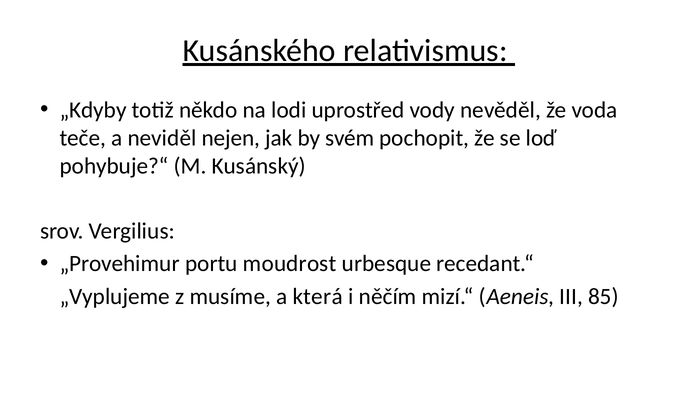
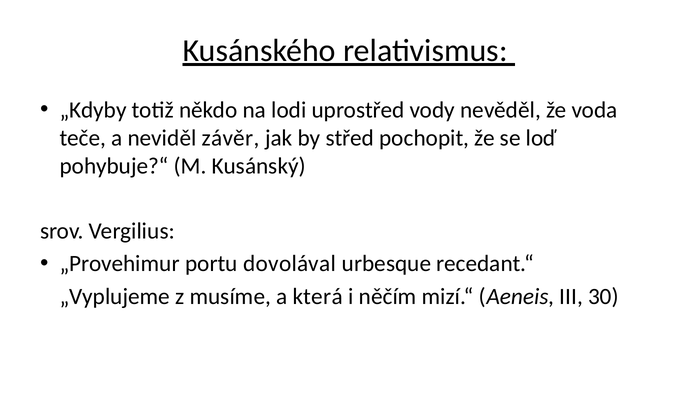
nejen: nejen -> závěr
svém: svém -> střed
moudrost: moudrost -> dovolával
85: 85 -> 30
